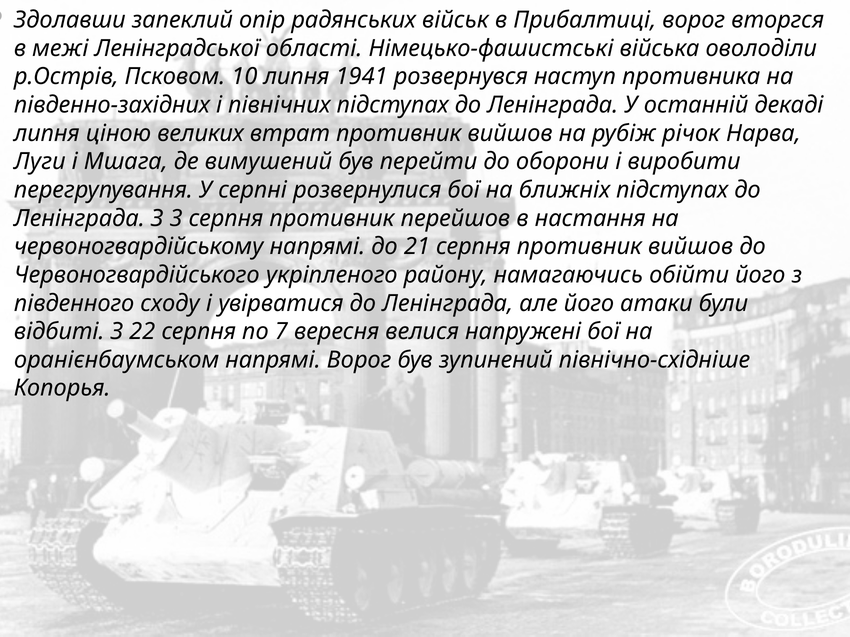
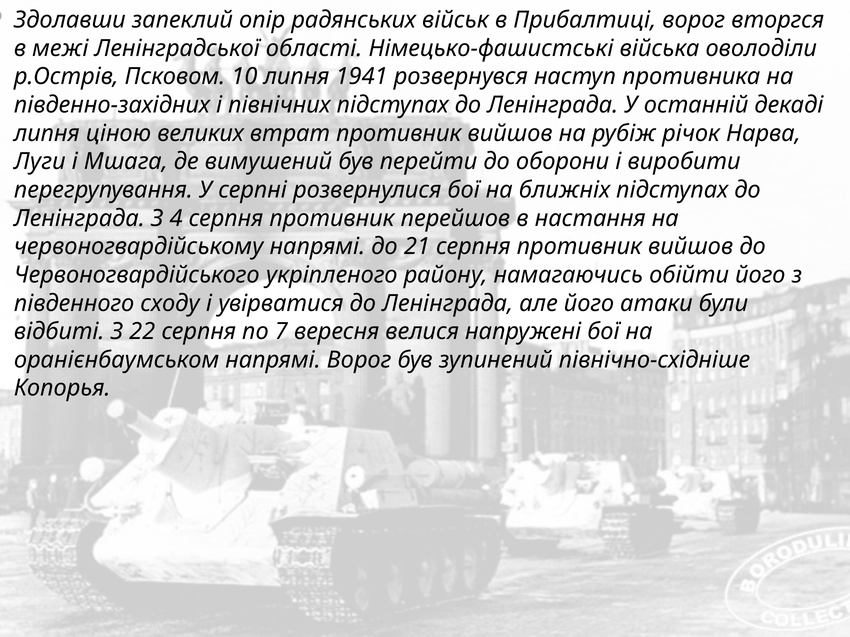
3: 3 -> 4
